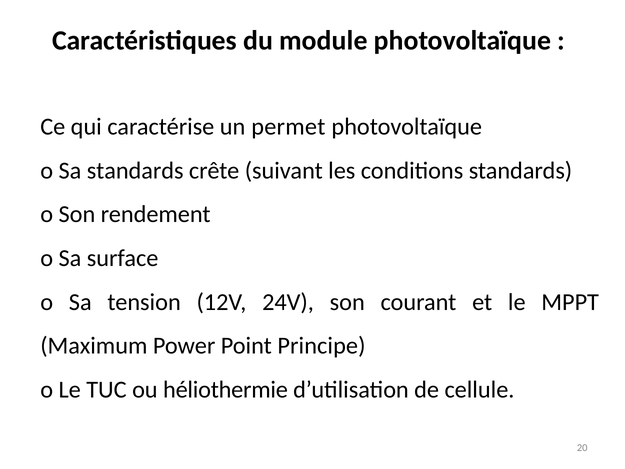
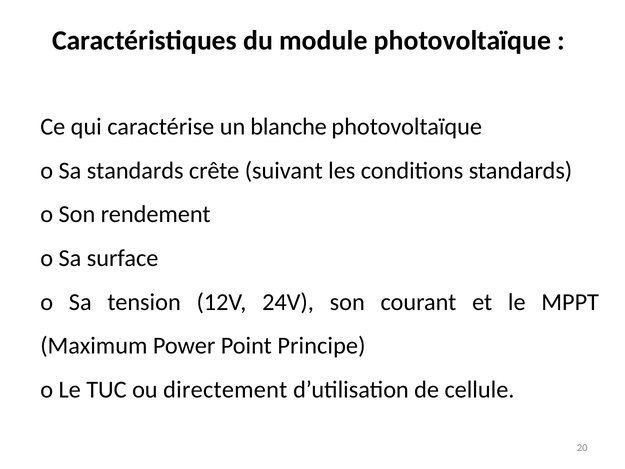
permet: permet -> blanche
héliothermie: héliothermie -> directement
